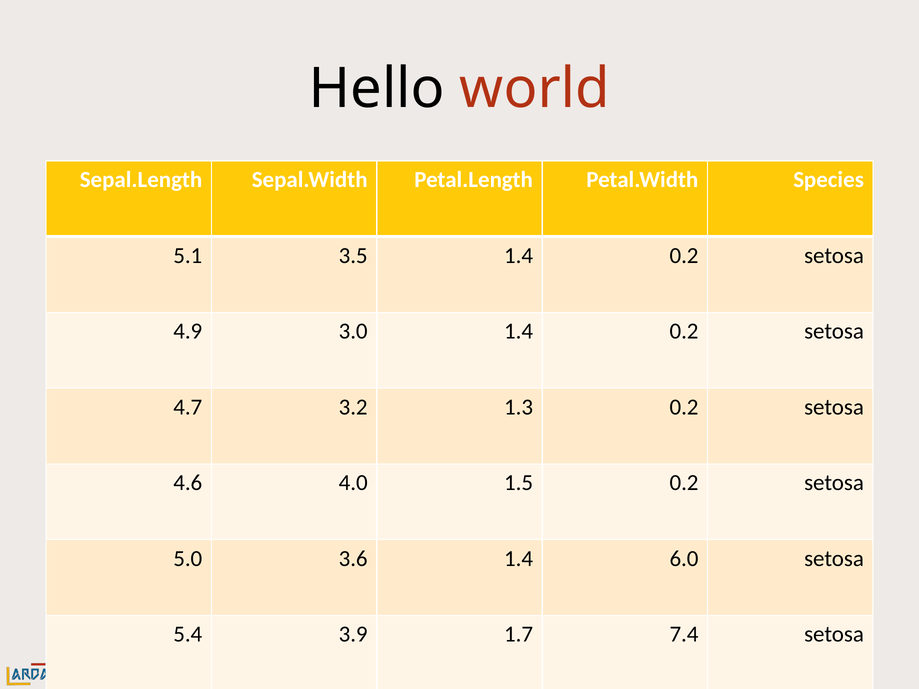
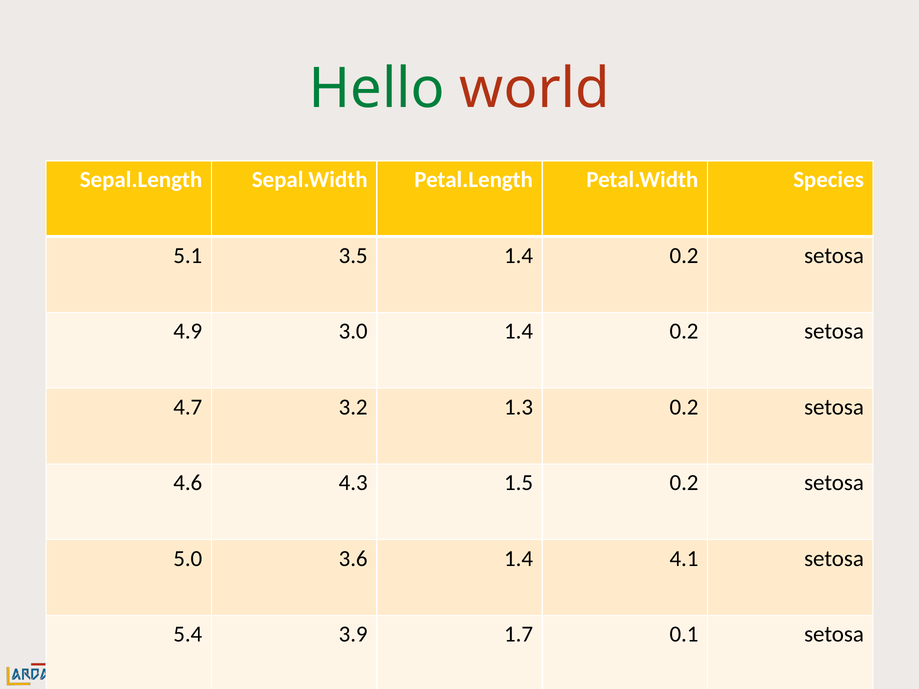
Hello colour: black -> green
4.0: 4.0 -> 4.3
6.0: 6.0 -> 4.1
7.4: 7.4 -> 0.1
